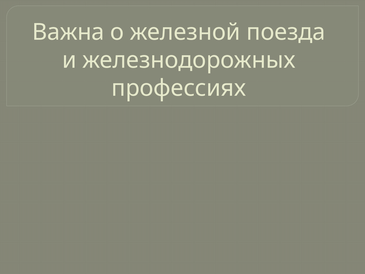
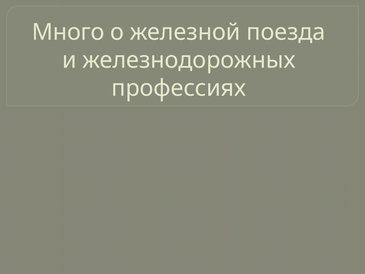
Важна: Важна -> Много
